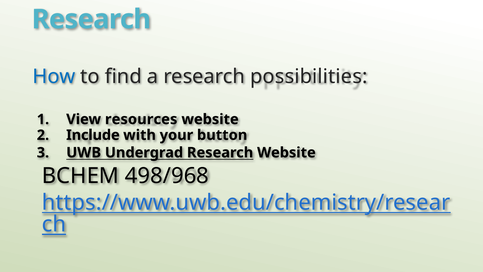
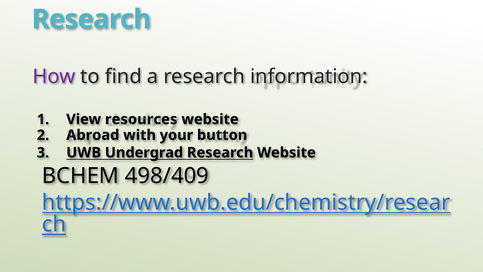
How colour: blue -> purple
possibilities: possibilities -> information
Include: Include -> Abroad
498/968: 498/968 -> 498/409
